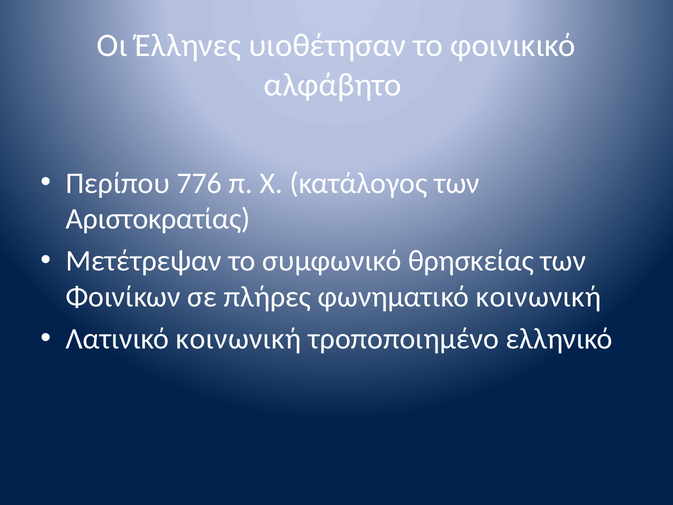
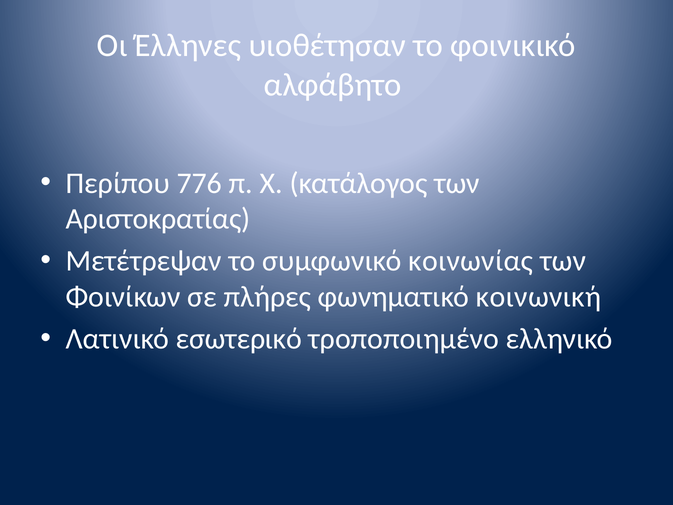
θρησκείας: θρησκείας -> κοινωνίας
Λατινικό κοινωνική: κοινωνική -> εσωτερικό
